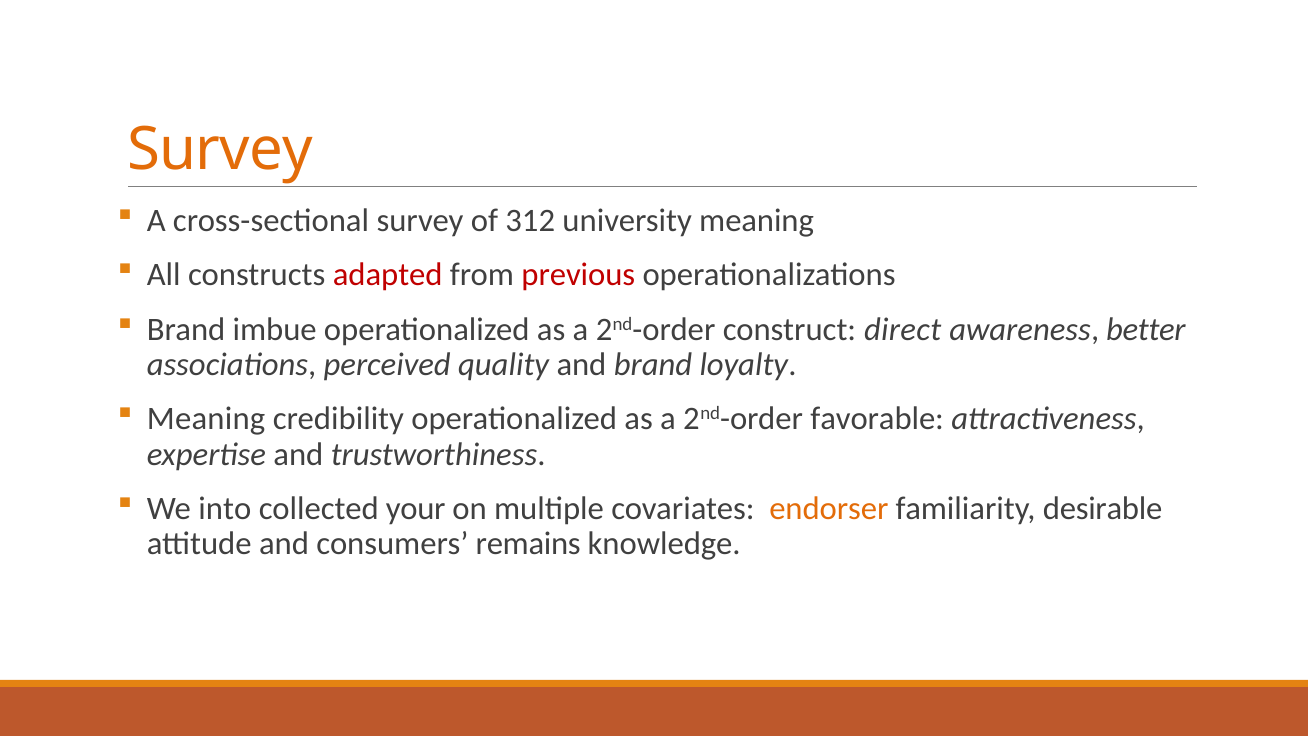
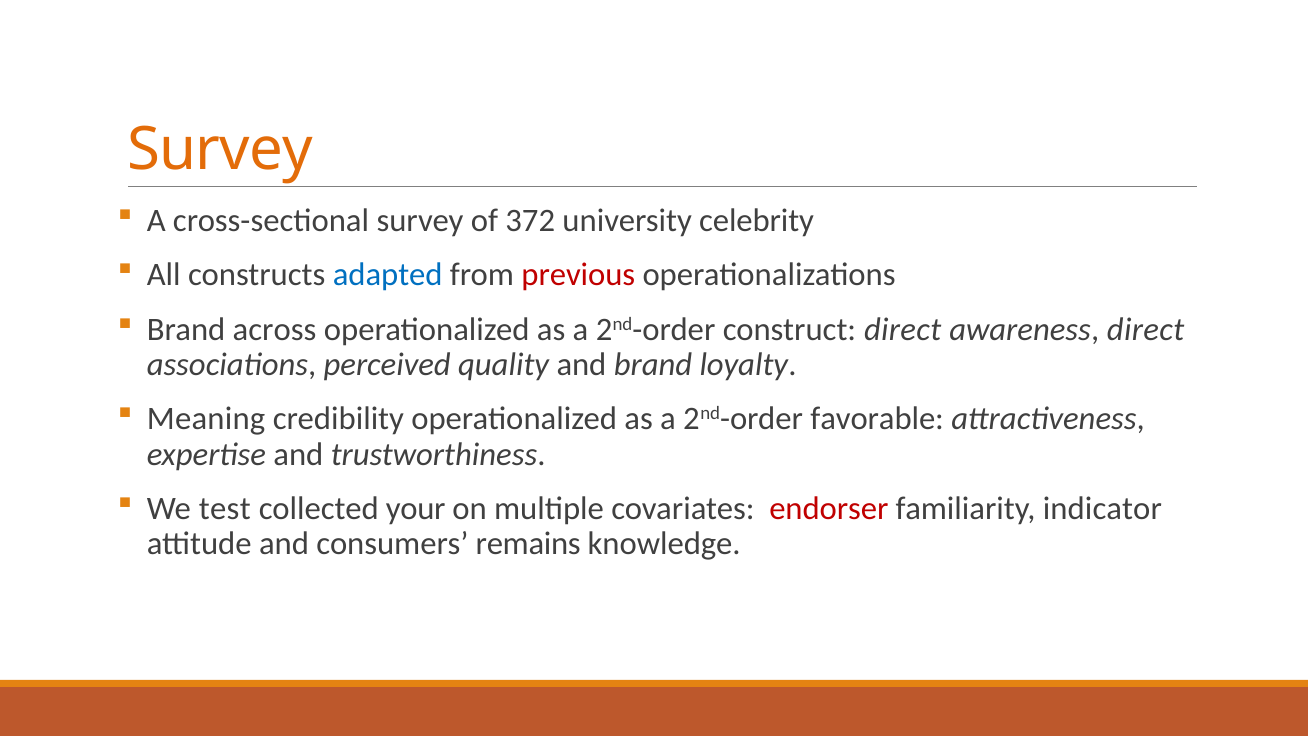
312: 312 -> 372
university meaning: meaning -> celebrity
adapted colour: red -> blue
imbue: imbue -> across
awareness better: better -> direct
into: into -> test
endorser colour: orange -> red
desirable: desirable -> indicator
